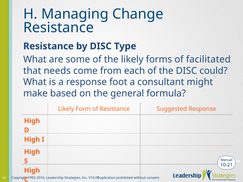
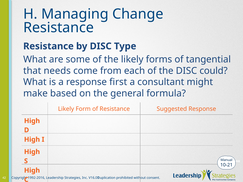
facilitated: facilitated -> tangential
foot: foot -> first
